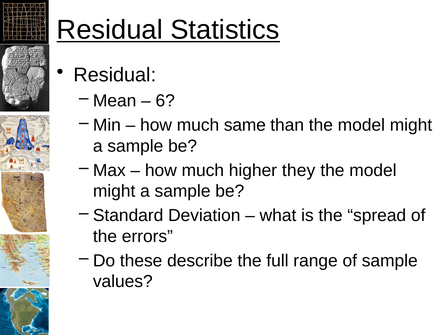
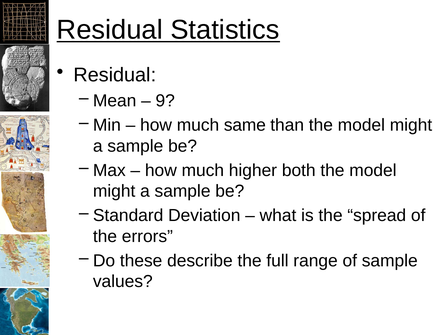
6: 6 -> 9
they: they -> both
